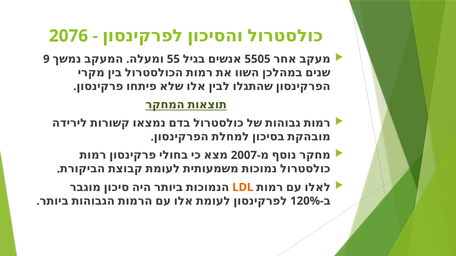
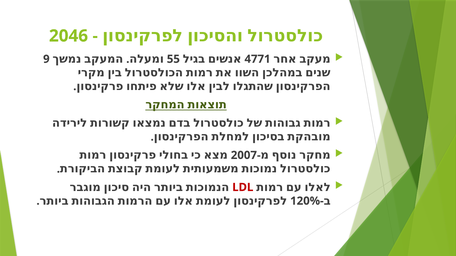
2076: 2076 -> 2046
5505: 5505 -> 4771
LDL colour: orange -> red
